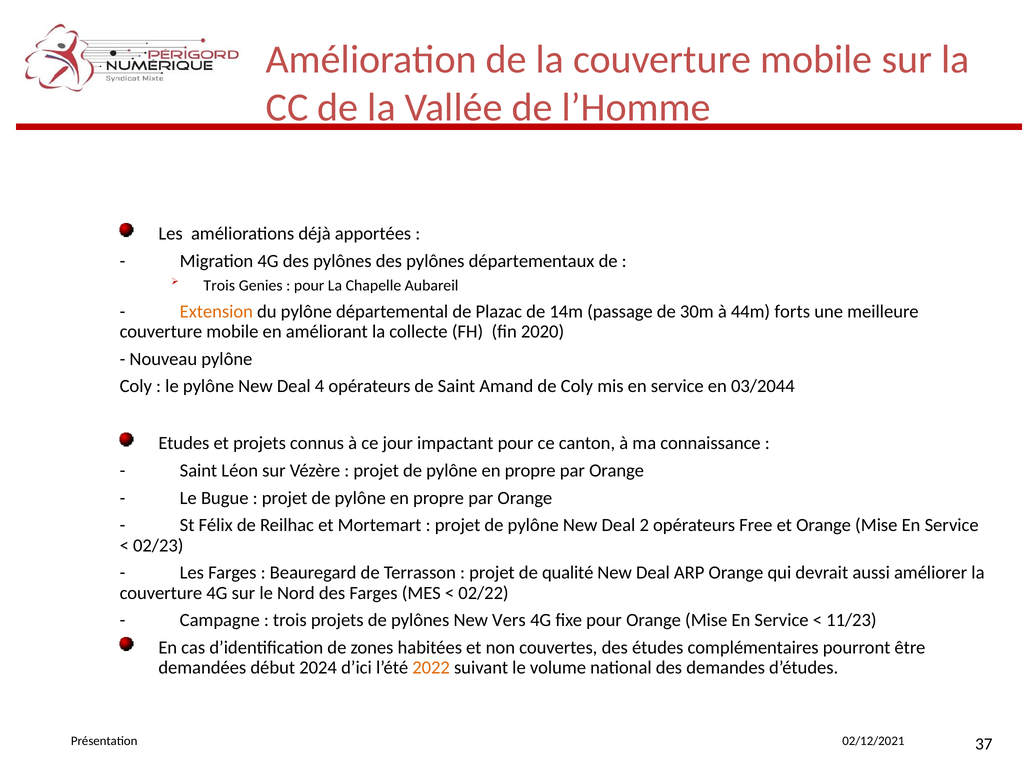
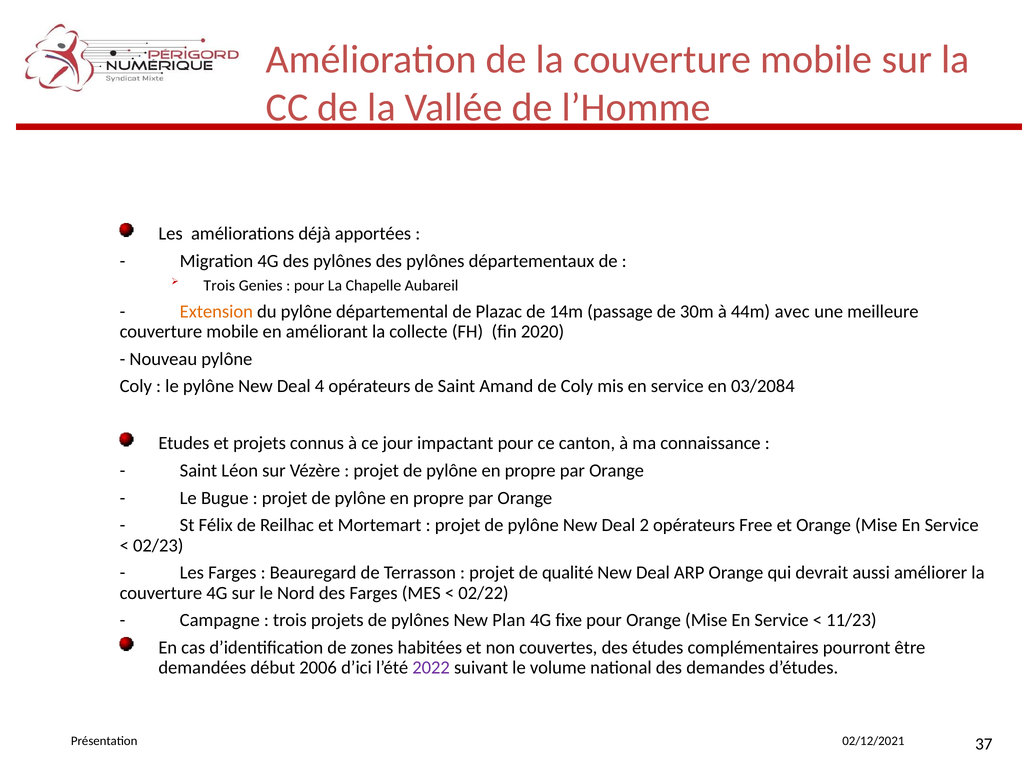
forts: forts -> avec
03/2044: 03/2044 -> 03/2084
Vers: Vers -> Plan
2024: 2024 -> 2006
2022 colour: orange -> purple
